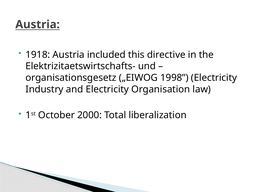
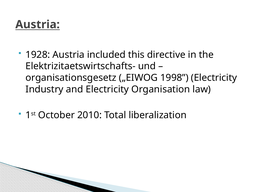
1918: 1918 -> 1928
2000: 2000 -> 2010
